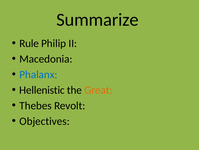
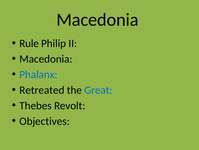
Summarize at (97, 20): Summarize -> Macedonia
Hellenistic: Hellenistic -> Retreated
Great colour: orange -> blue
